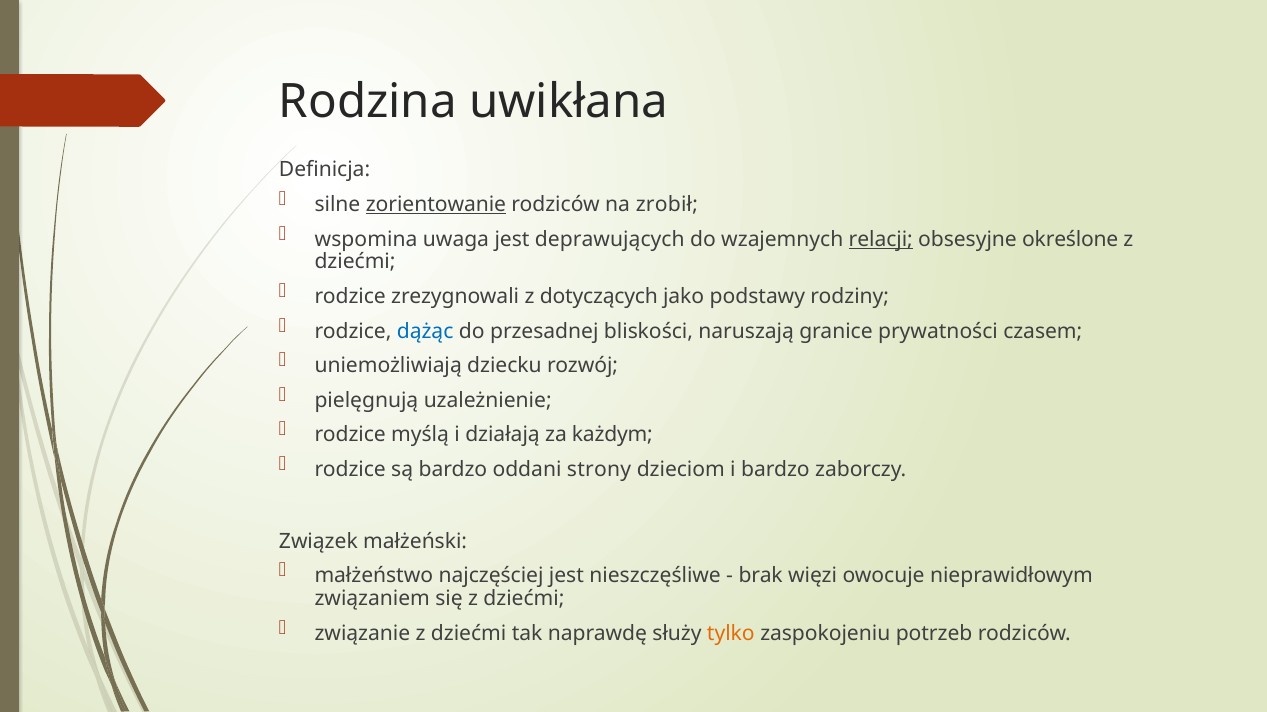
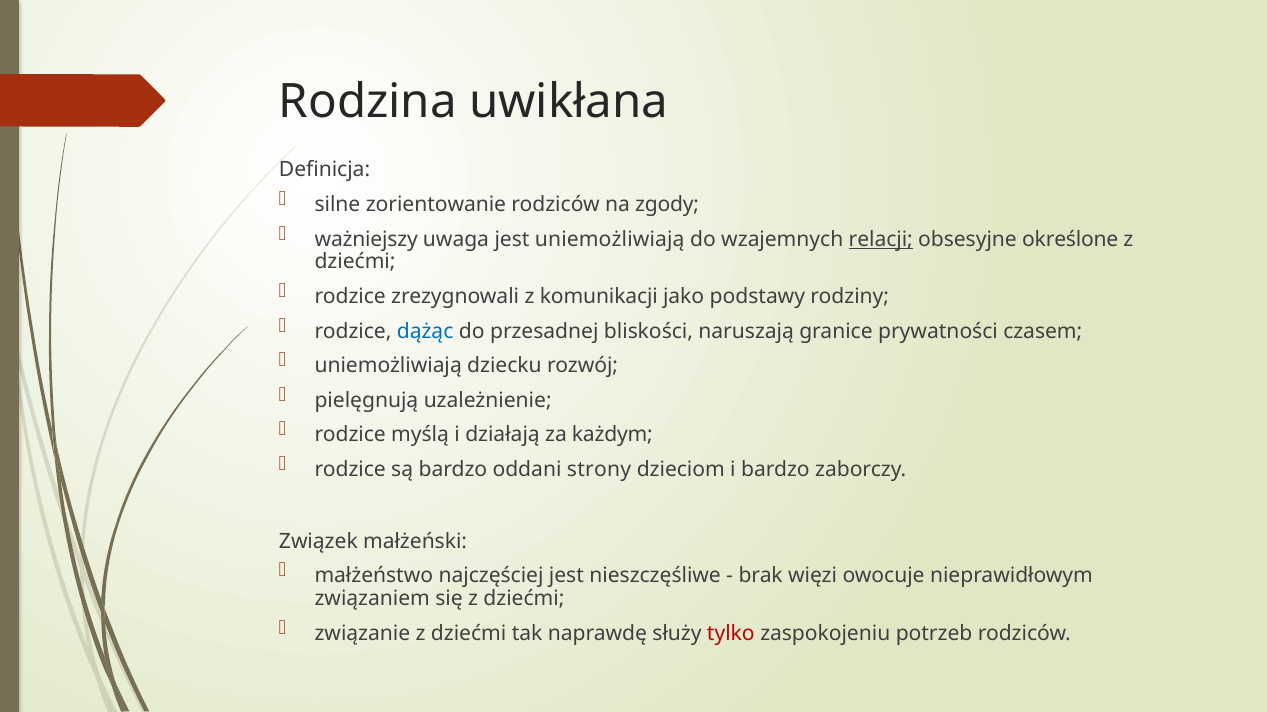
zorientowanie underline: present -> none
zrobił: zrobił -> zgody
wspomina: wspomina -> ważniejszy
jest deprawujących: deprawujących -> uniemożliwiają
dotyczących: dotyczących -> komunikacji
tylko colour: orange -> red
